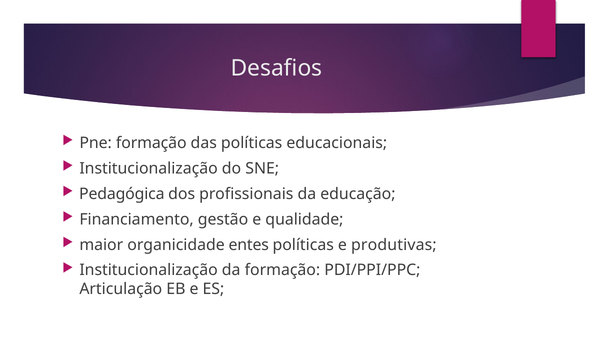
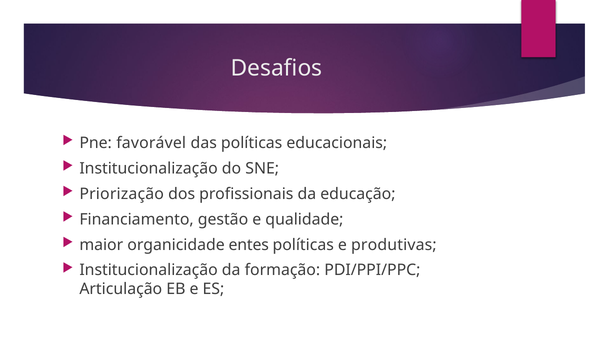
Pne formação: formação -> favorável
Pedagógica: Pedagógica -> Priorização
